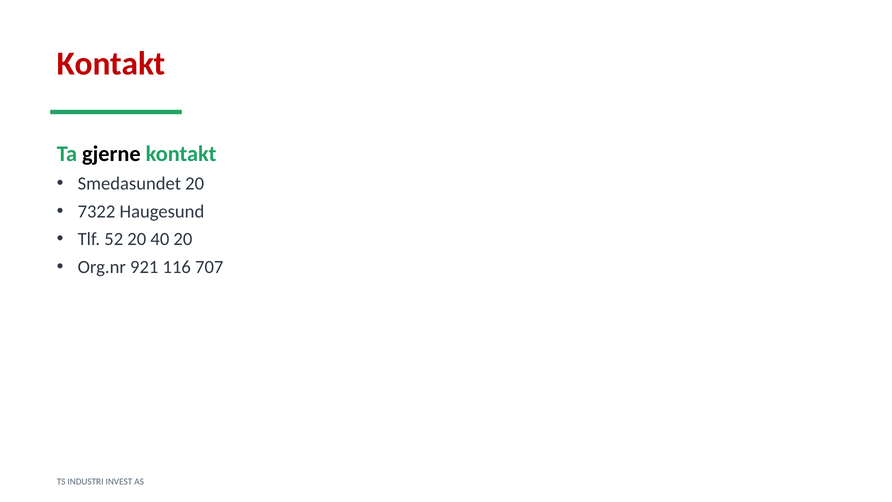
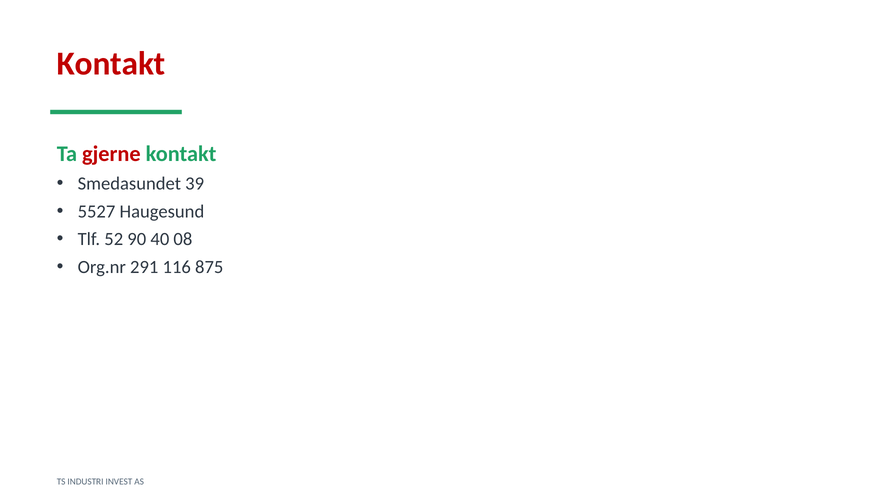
gjerne colour: black -> red
Smedasundet 20: 20 -> 39
7322: 7322 -> 5527
52 20: 20 -> 90
40 20: 20 -> 08
921: 921 -> 291
707: 707 -> 875
